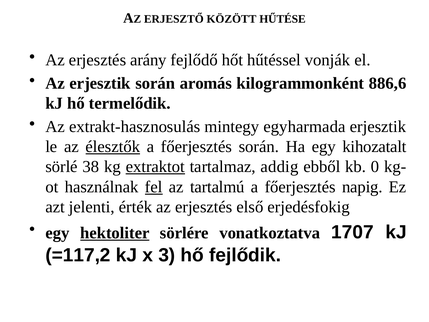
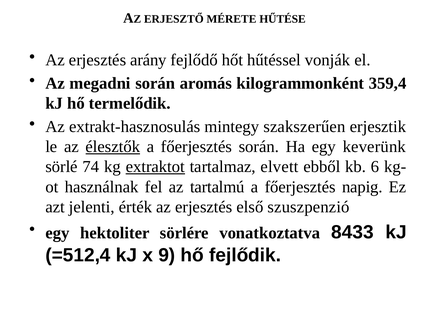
KÖZÖTT: KÖZÖTT -> MÉRETE
Az erjesztik: erjesztik -> megadni
886,6: 886,6 -> 359,4
egyharmada: egyharmada -> szakszerűen
kihozatalt: kihozatalt -> keverünk
38: 38 -> 74
addig: addig -> elvett
0: 0 -> 6
fel underline: present -> none
erjedésfokig: erjedésfokig -> szuszpenzió
hektoliter underline: present -> none
1707: 1707 -> 8433
=117,2: =117,2 -> =512,4
3: 3 -> 9
